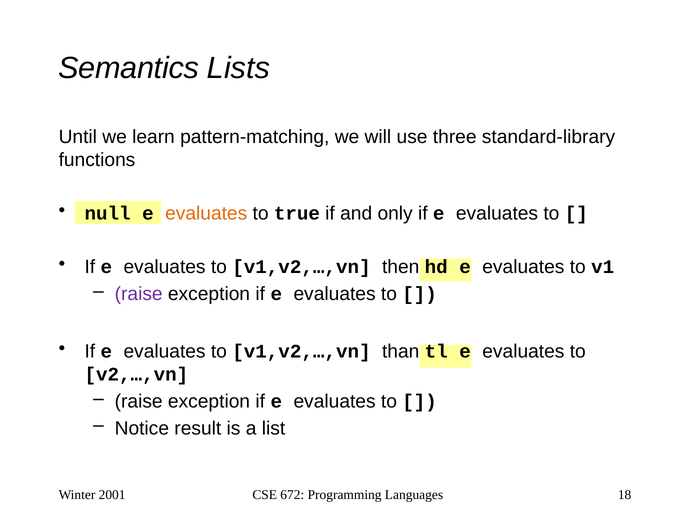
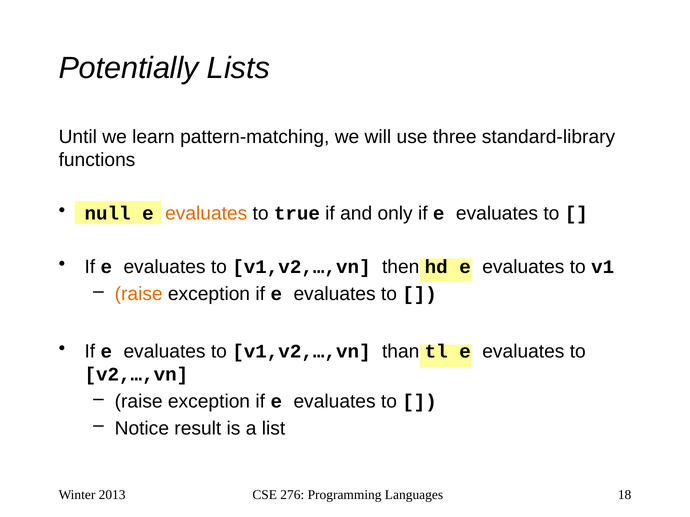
Semantics: Semantics -> Potentially
raise at (139, 294) colour: purple -> orange
2001: 2001 -> 2013
672: 672 -> 276
